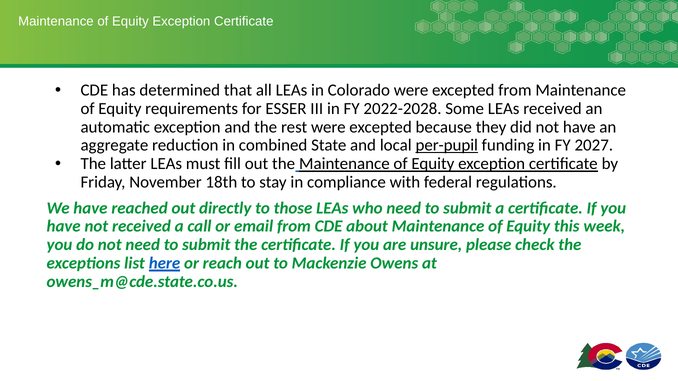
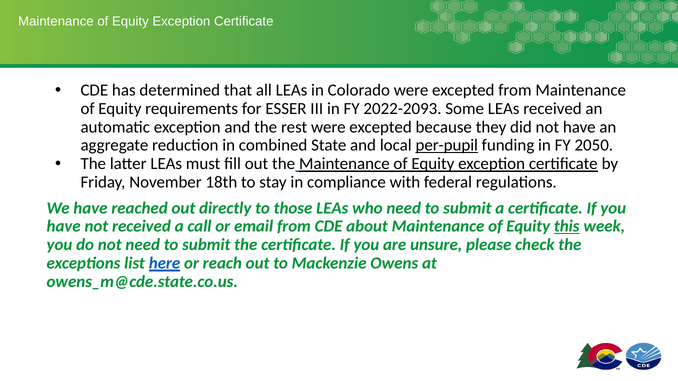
2022-2028: 2022-2028 -> 2022-2093
2027: 2027 -> 2050
this underline: none -> present
